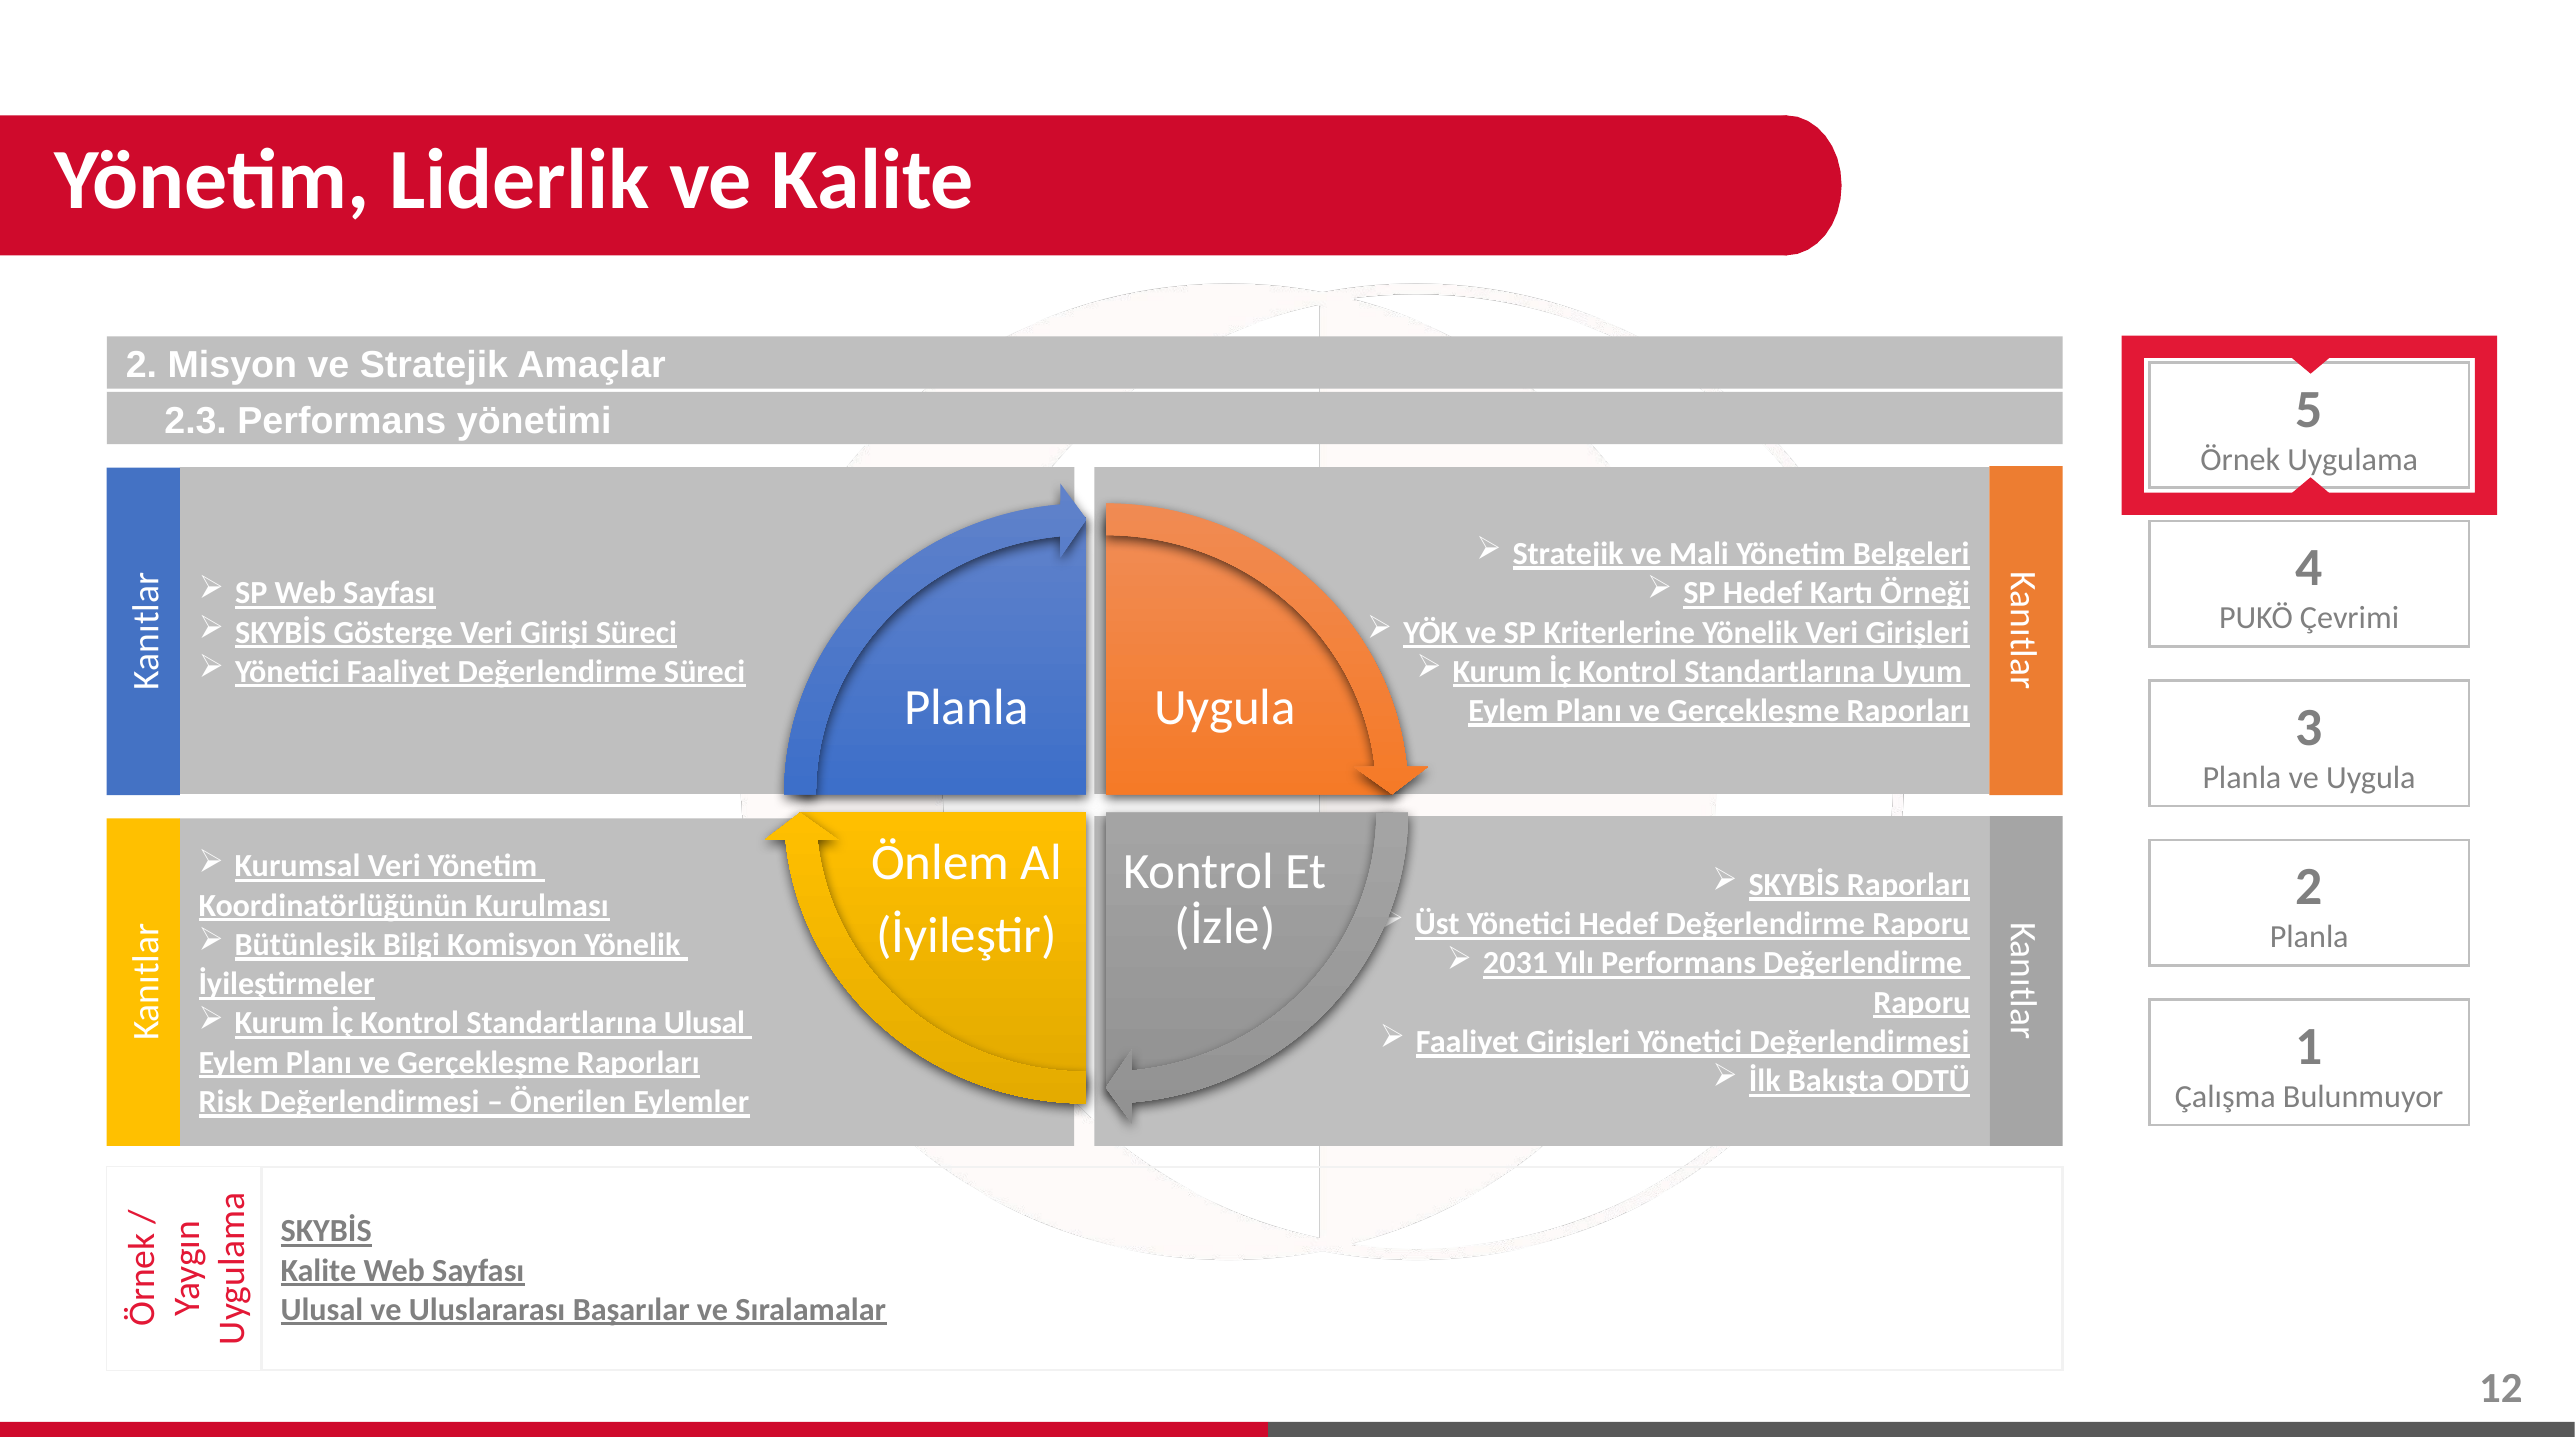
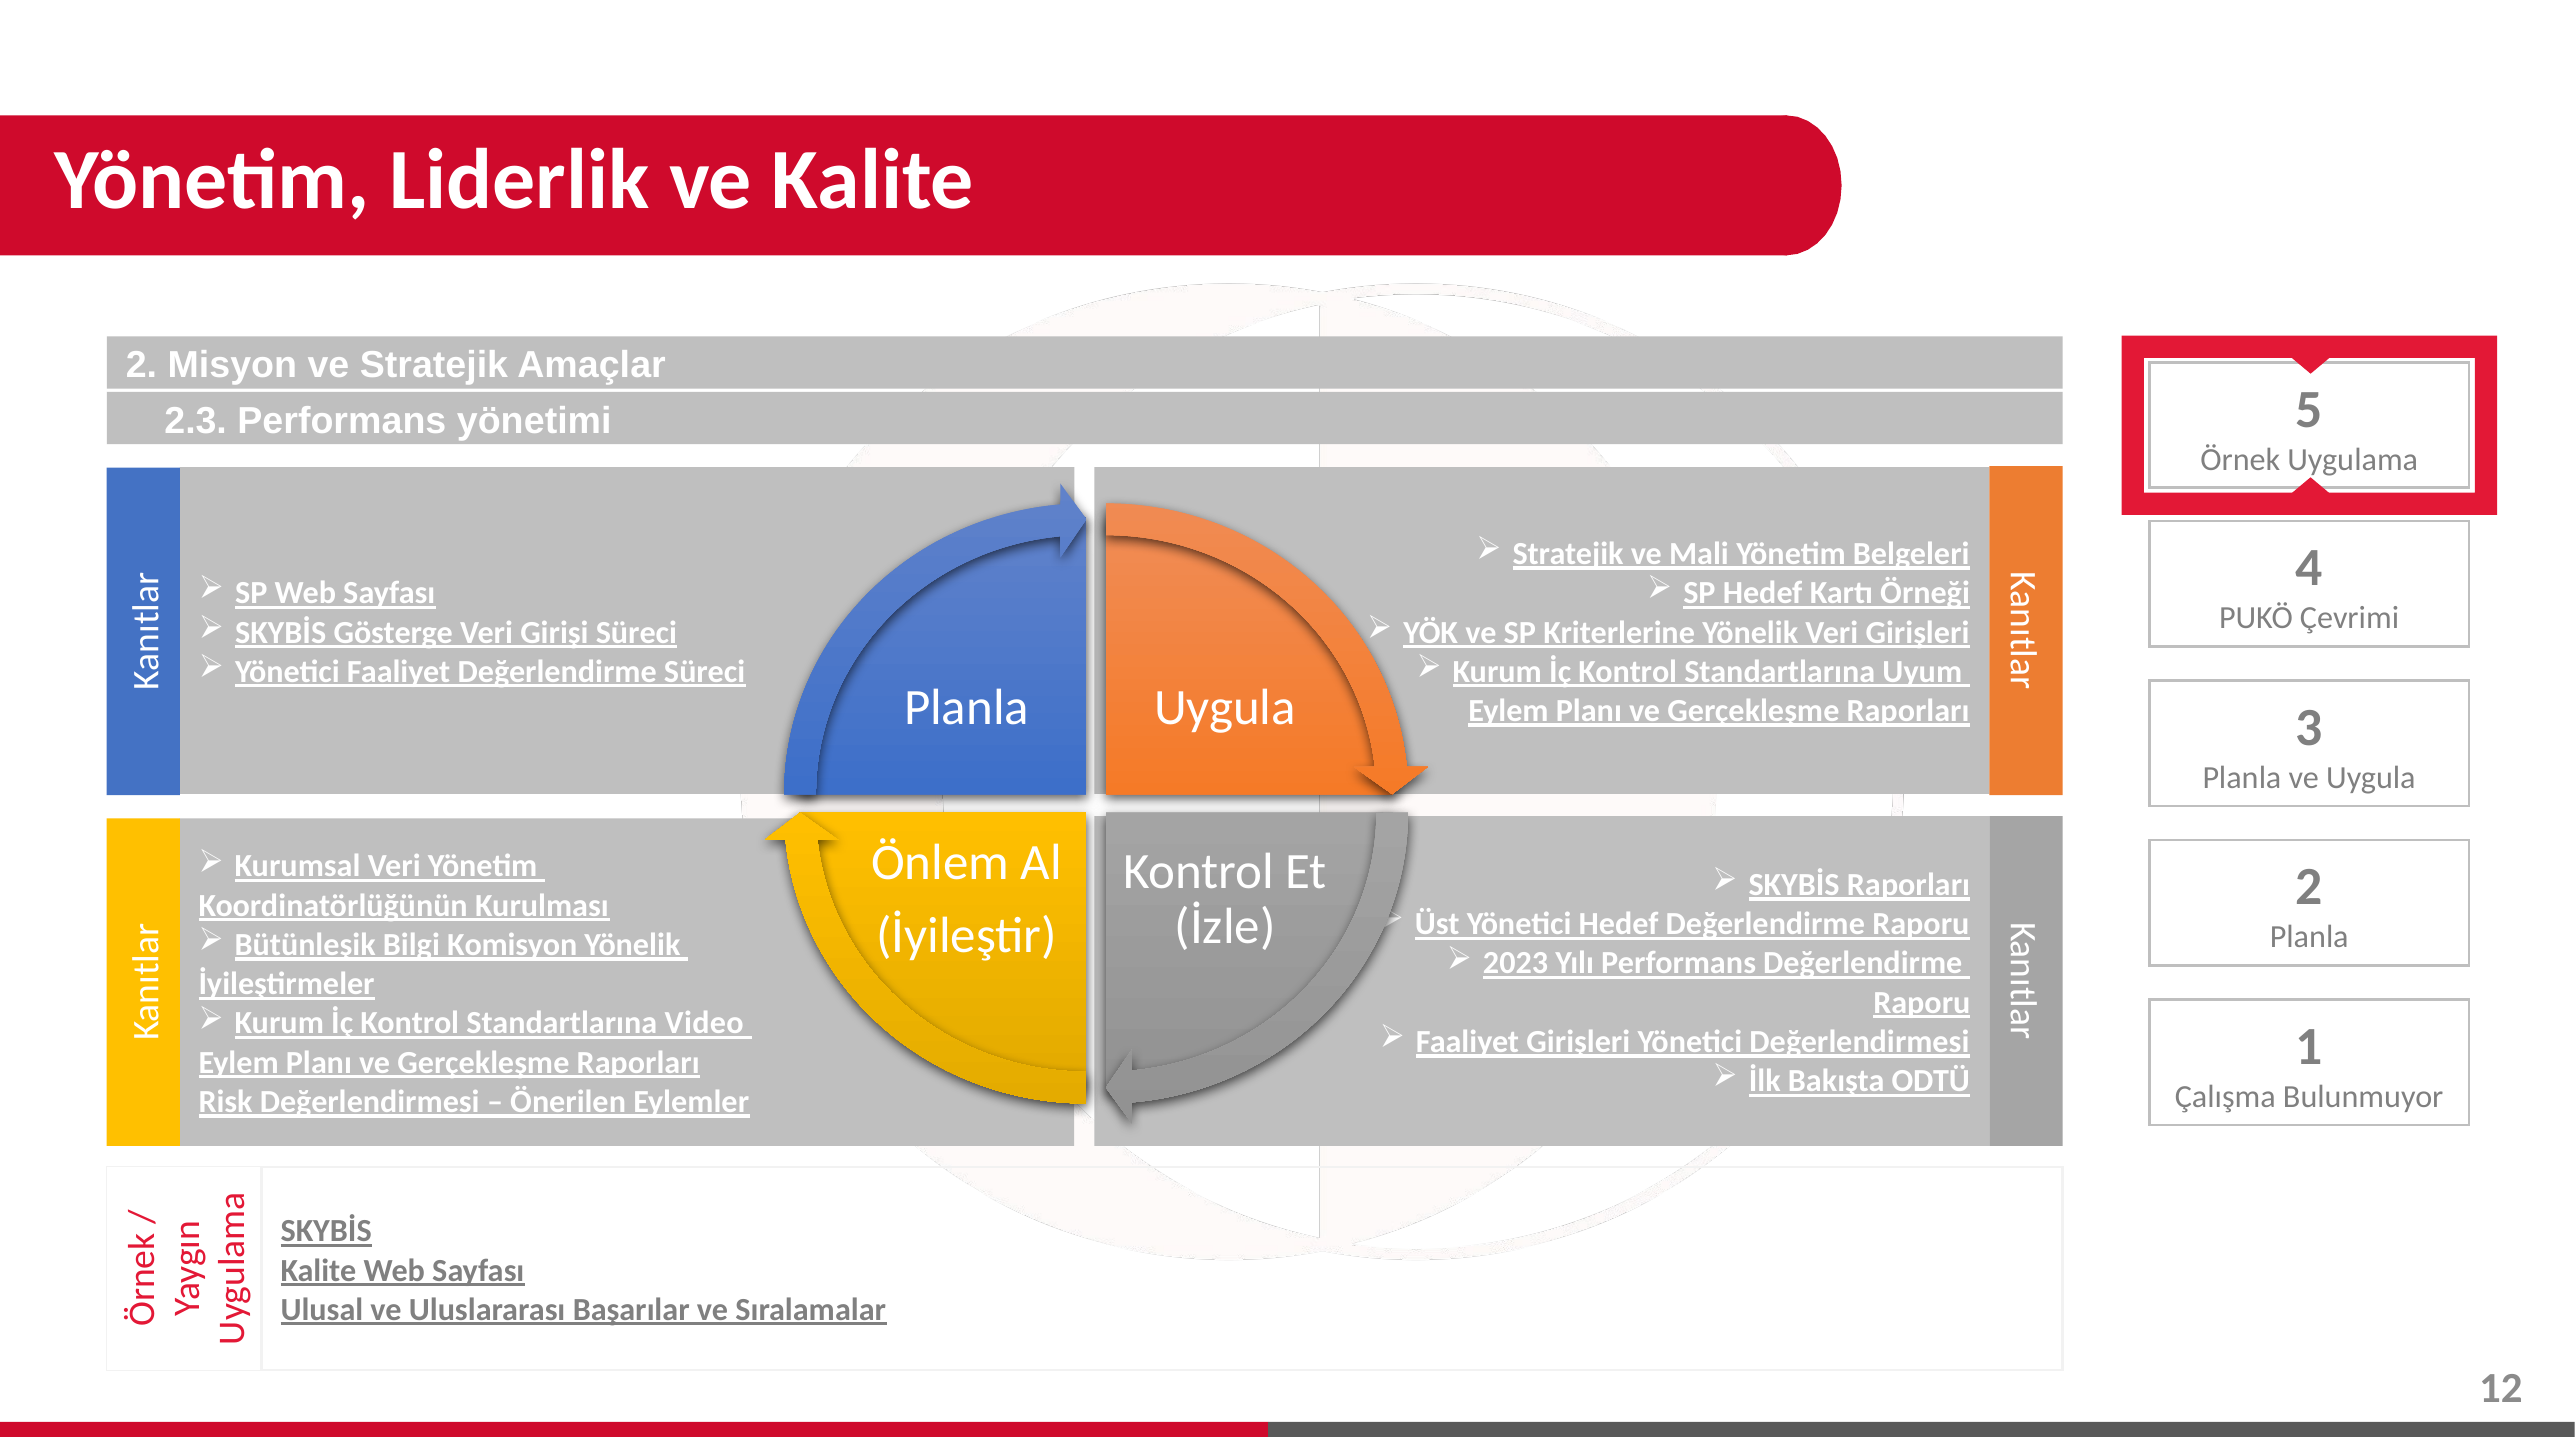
2031: 2031 -> 2023
Standartlarına Ulusal: Ulusal -> Video
